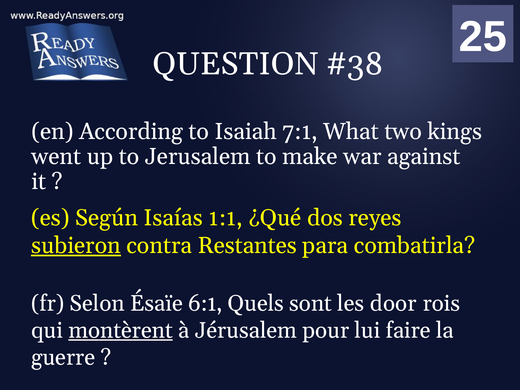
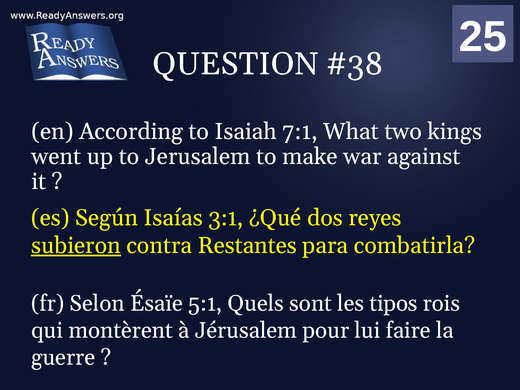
1:1: 1:1 -> 3:1
6:1: 6:1 -> 5:1
door: door -> tipos
montèrent underline: present -> none
